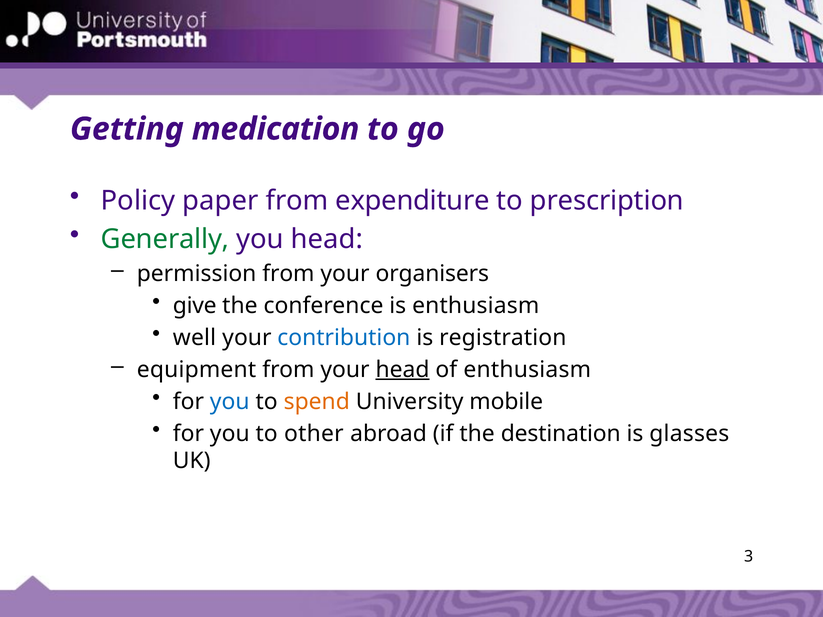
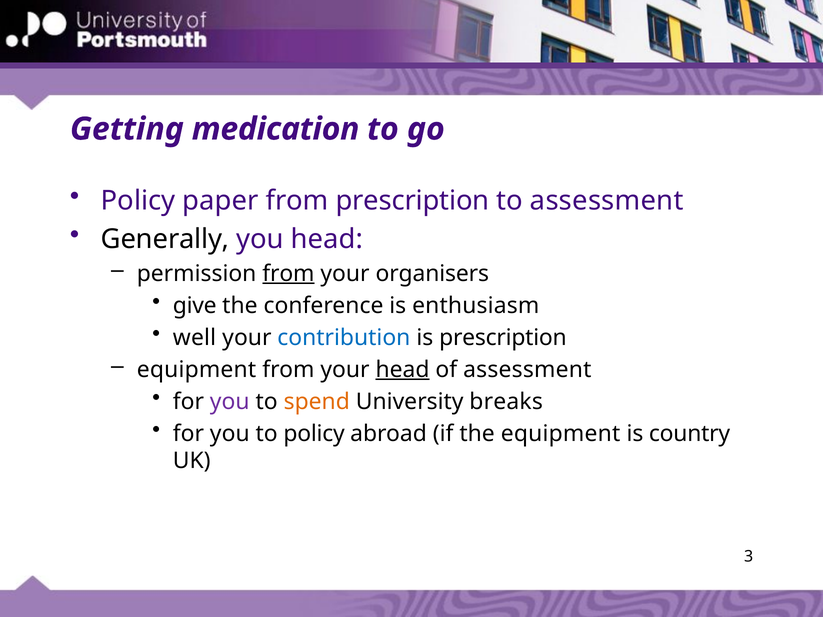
from expenditure: expenditure -> prescription
to prescription: prescription -> assessment
Generally colour: green -> black
from at (288, 274) underline: none -> present
is registration: registration -> prescription
of enthusiasm: enthusiasm -> assessment
you at (230, 402) colour: blue -> purple
mobile: mobile -> breaks
to other: other -> policy
the destination: destination -> equipment
glasses: glasses -> country
